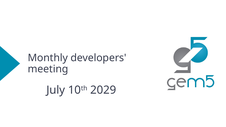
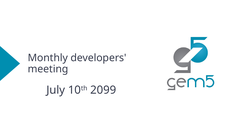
2029: 2029 -> 2099
